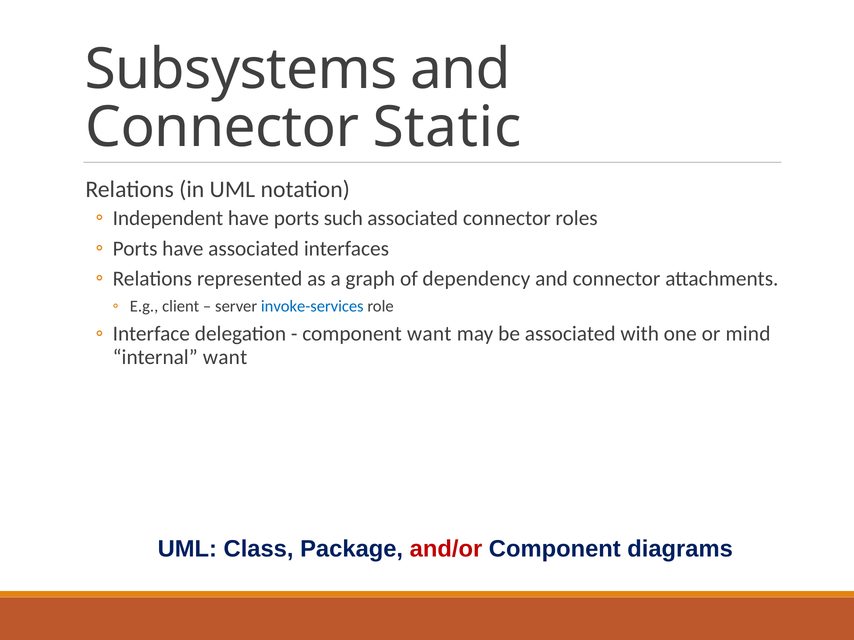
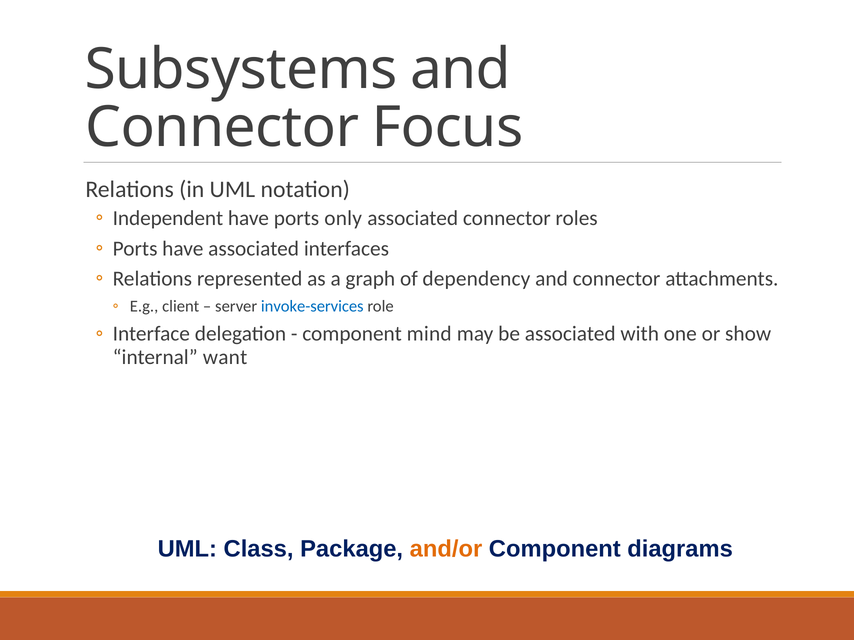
Static: Static -> Focus
such: such -> only
component want: want -> mind
mind: mind -> show
and/or colour: red -> orange
